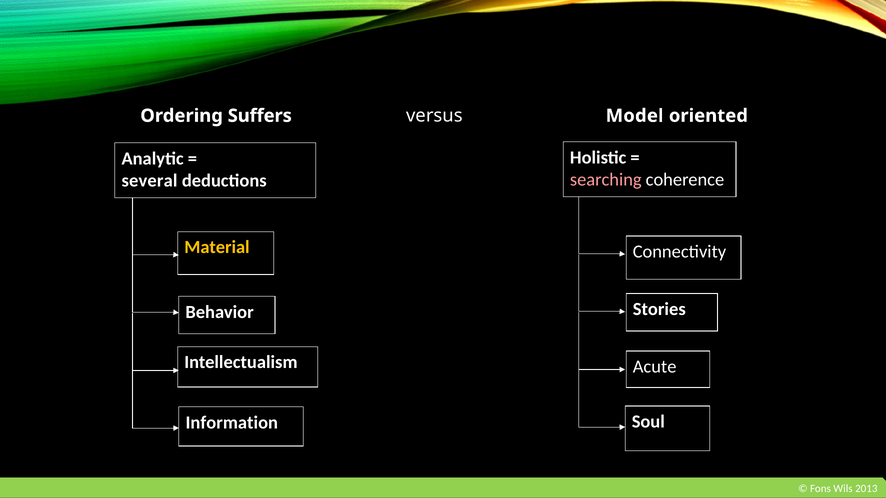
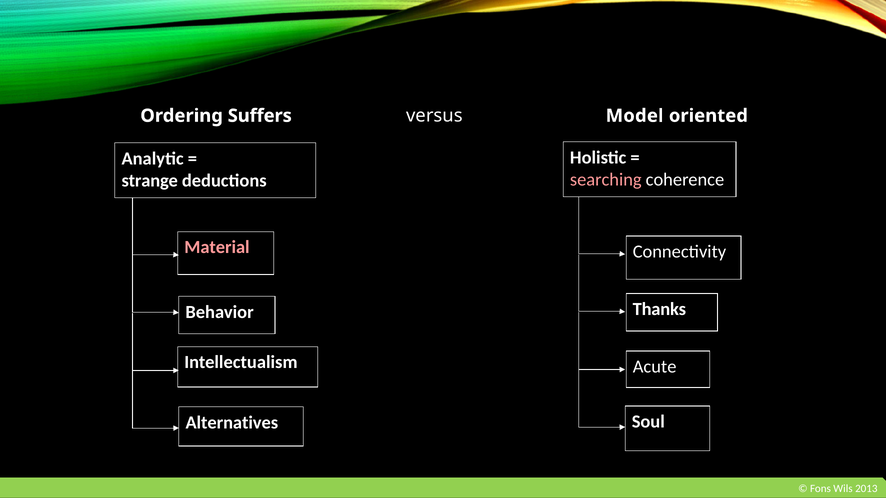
several: several -> strange
Material colour: yellow -> pink
Stories: Stories -> Thanks
Information: Information -> Alternatives
